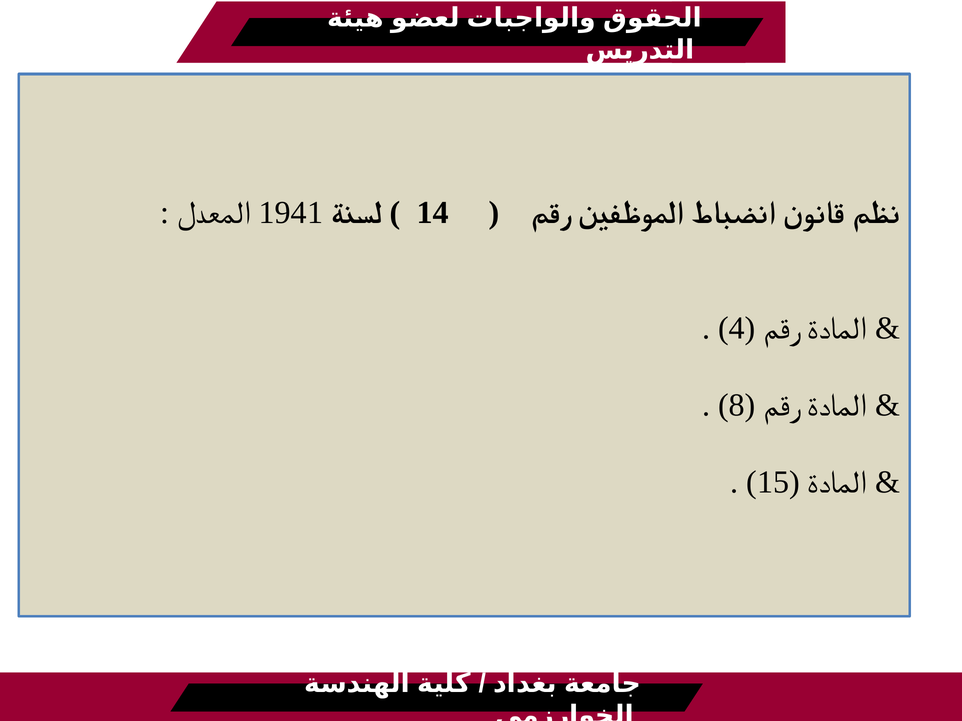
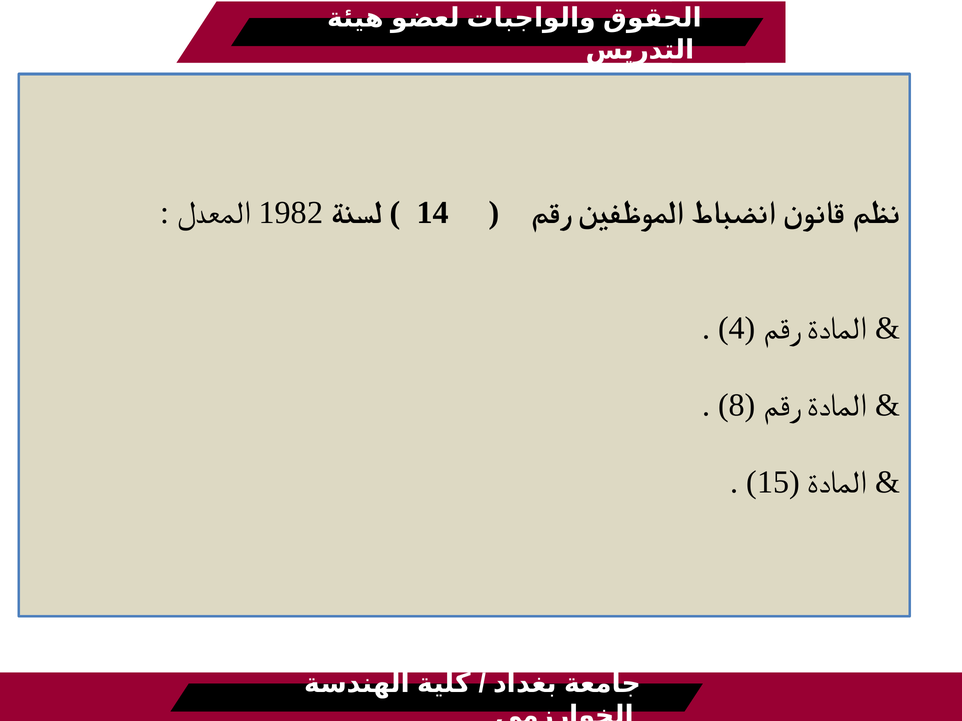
1941: 1941 -> 1982
